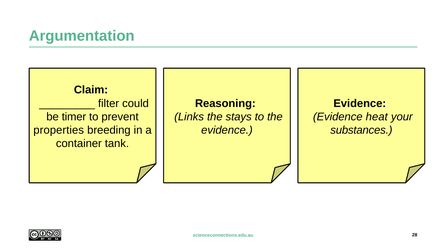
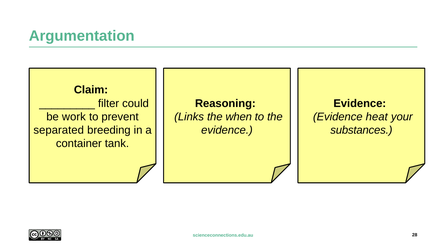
timer: timer -> work
stays: stays -> when
properties: properties -> separated
